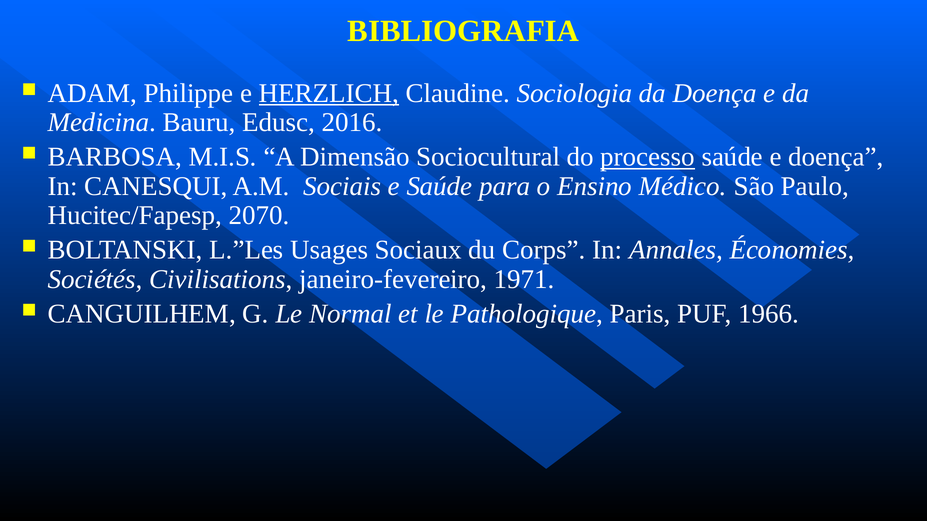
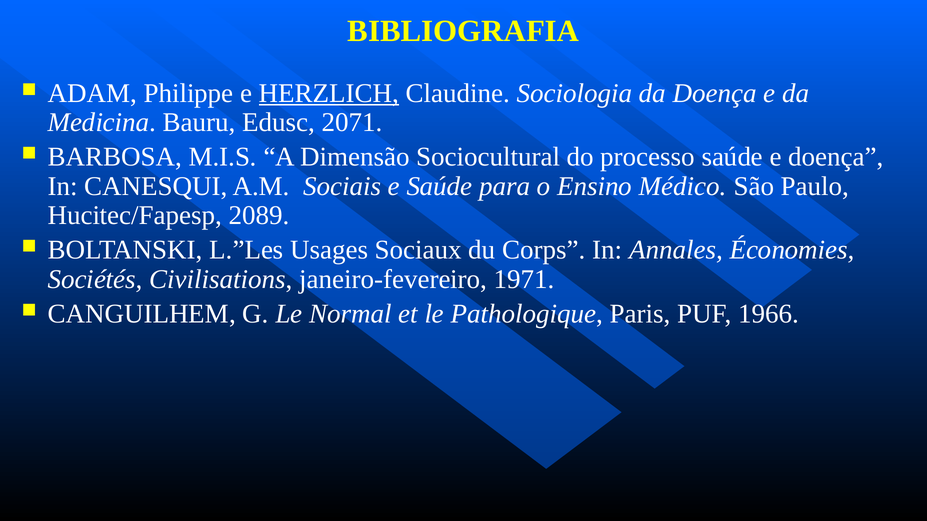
2016: 2016 -> 2071
processo underline: present -> none
2070: 2070 -> 2089
